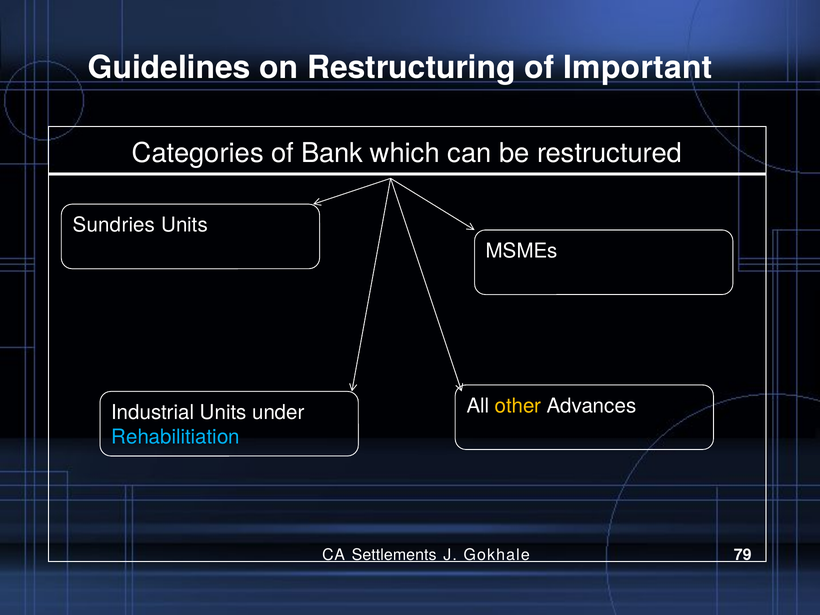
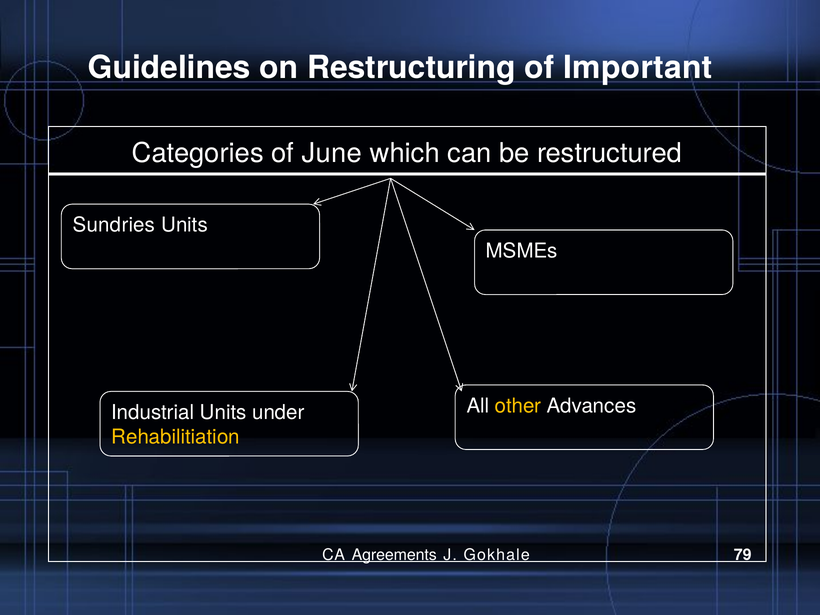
Bank: Bank -> June
Rehabilitiation colour: light blue -> yellow
Settlements: Settlements -> Agreements
